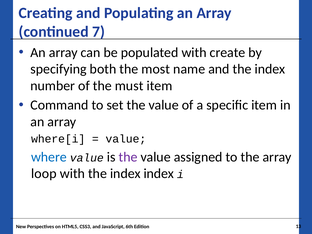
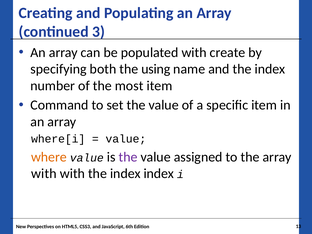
7: 7 -> 3
most: most -> using
must: must -> most
where colour: blue -> orange
loop at (44, 174): loop -> with
